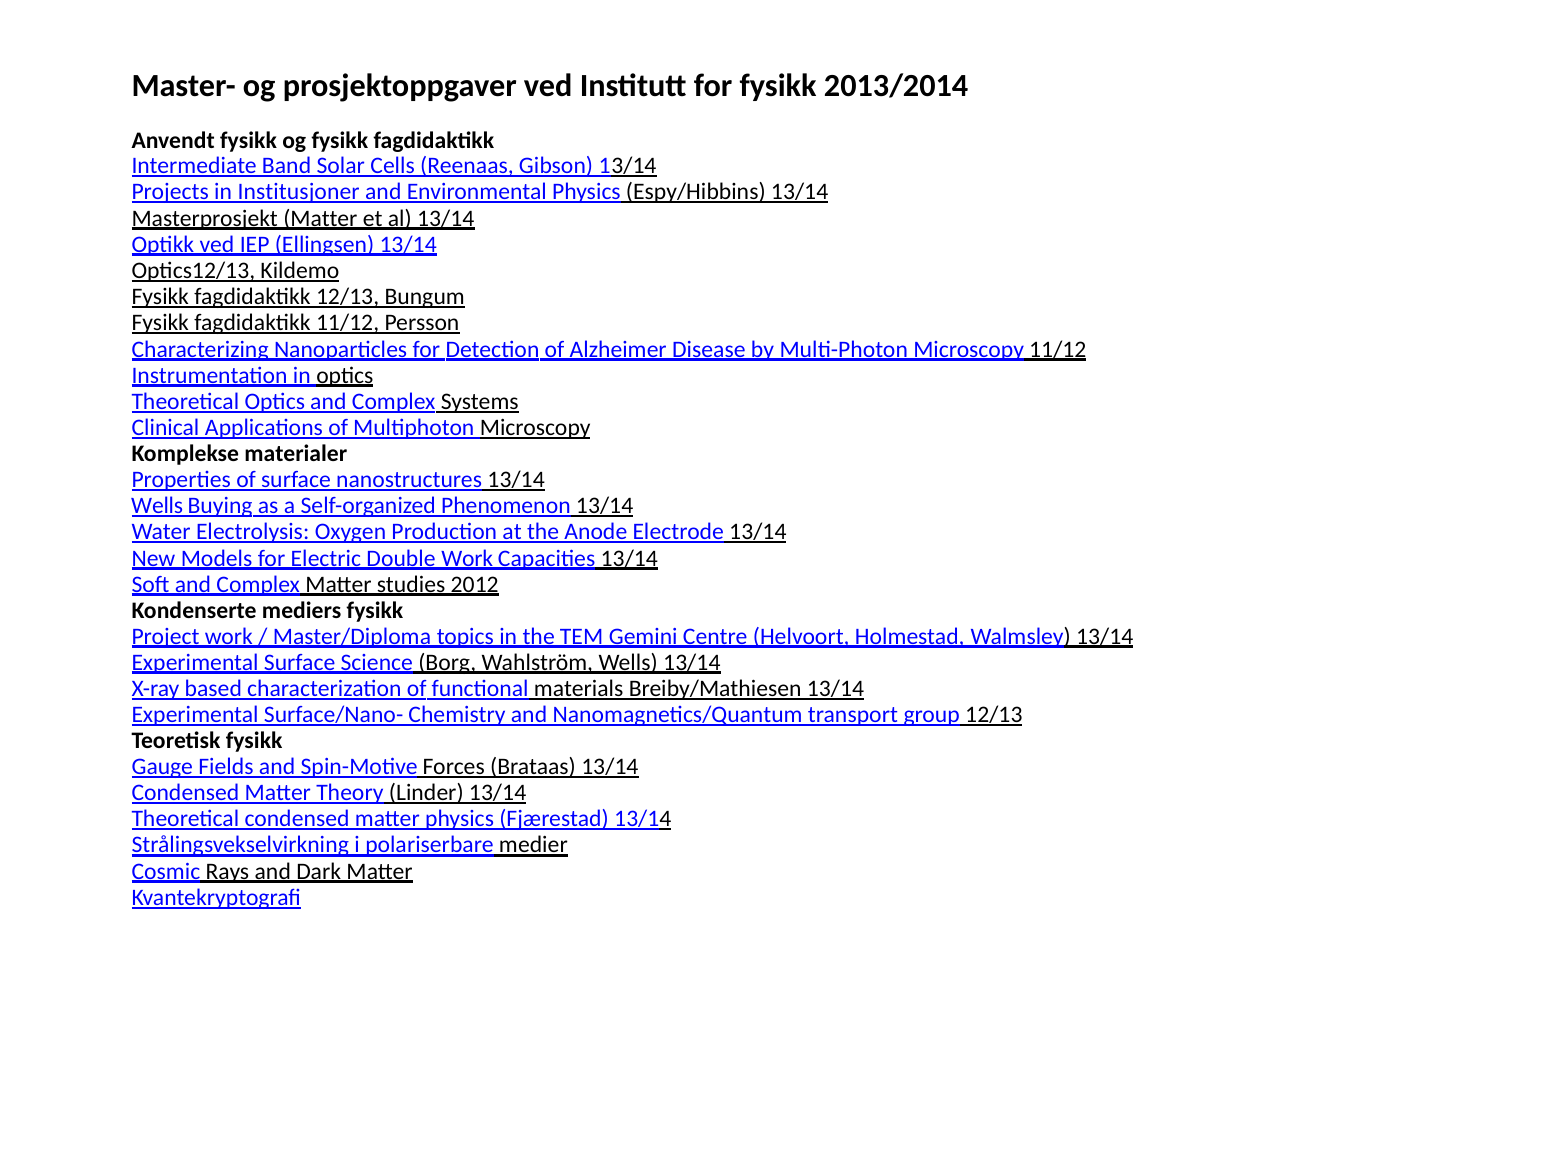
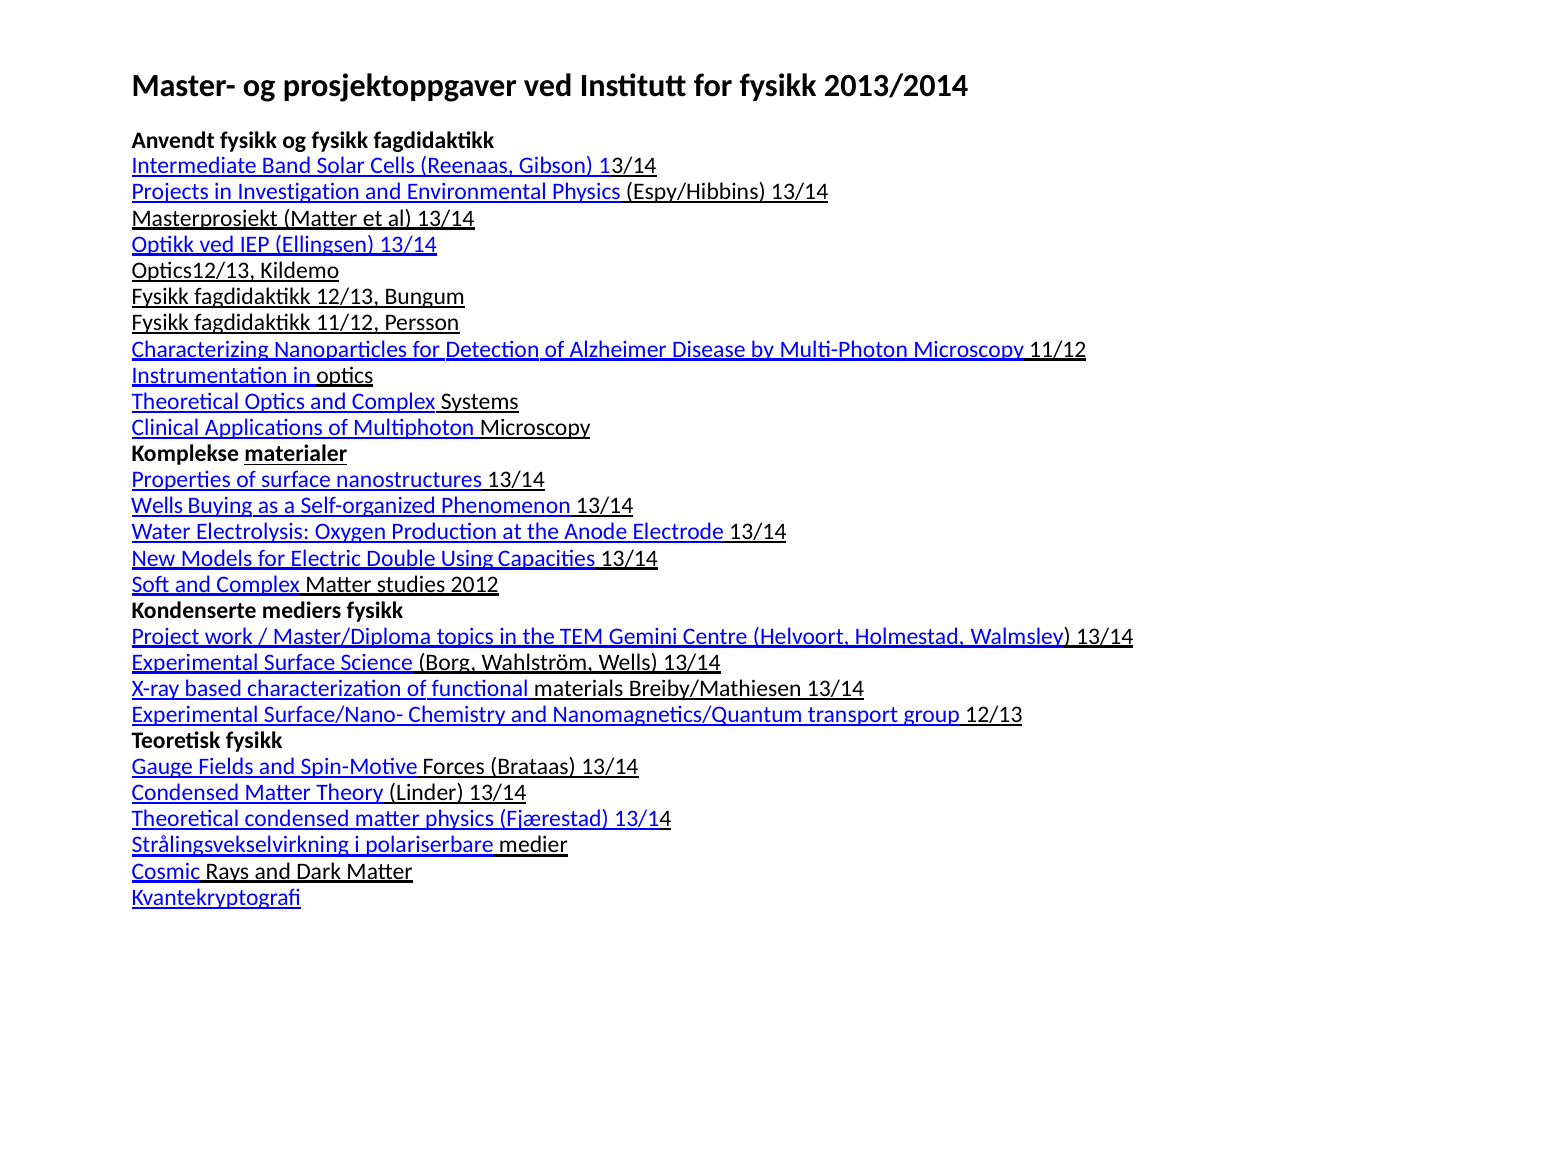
Institusjoner: Institusjoner -> Investigation
materialer underline: none -> present
Double Work: Work -> Using
